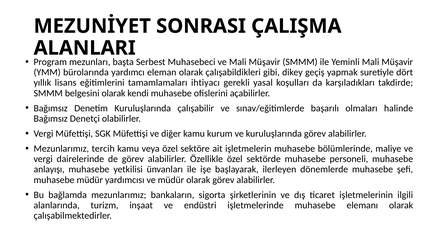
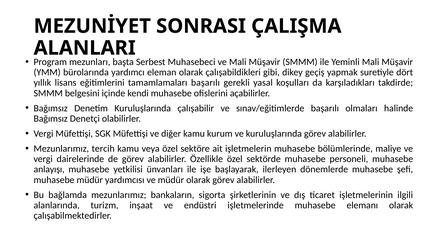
tamamlamaları ihtiyacı: ihtiyacı -> başarılı
belgesini olarak: olarak -> içinde
